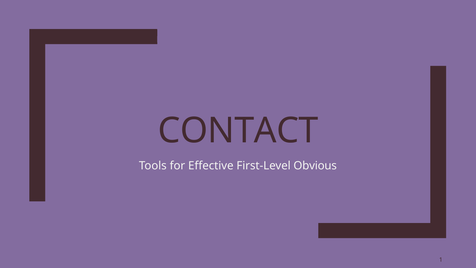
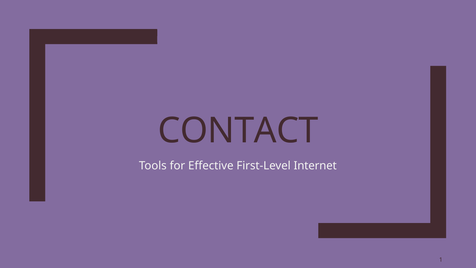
Obvious: Obvious -> Internet
